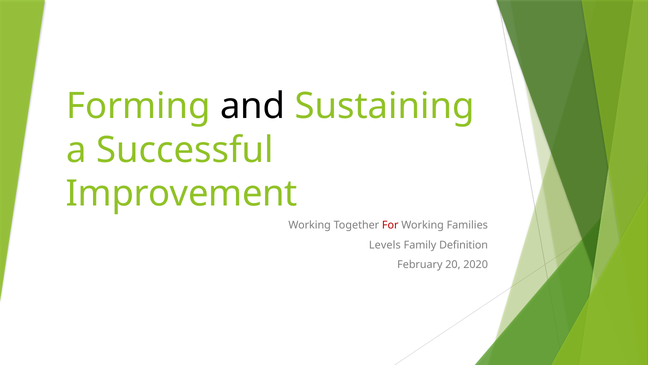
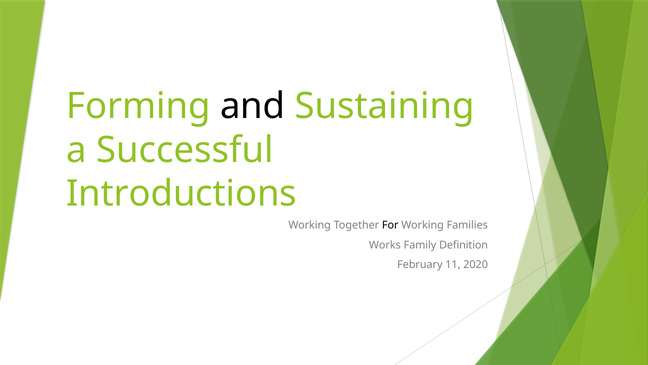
Improvement: Improvement -> Introductions
For colour: red -> black
Levels: Levels -> Works
20: 20 -> 11
